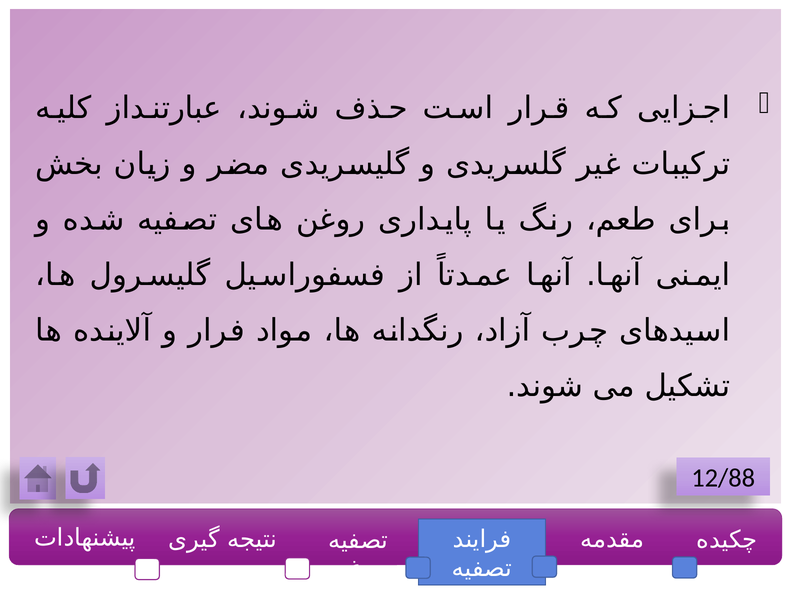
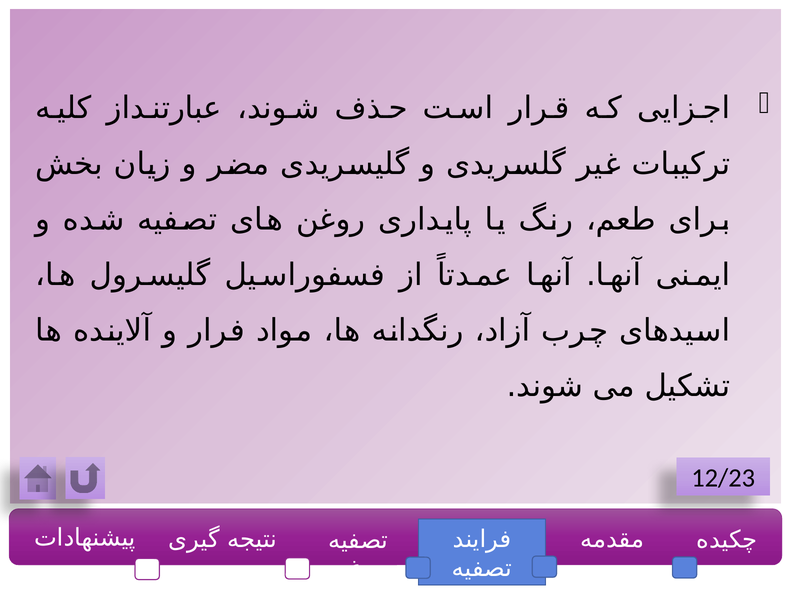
12/88: 12/88 -> 12/23
